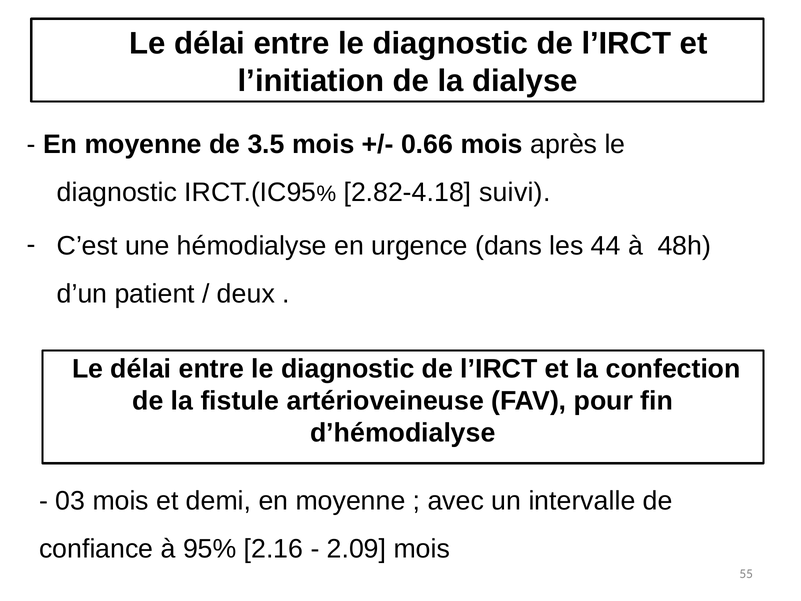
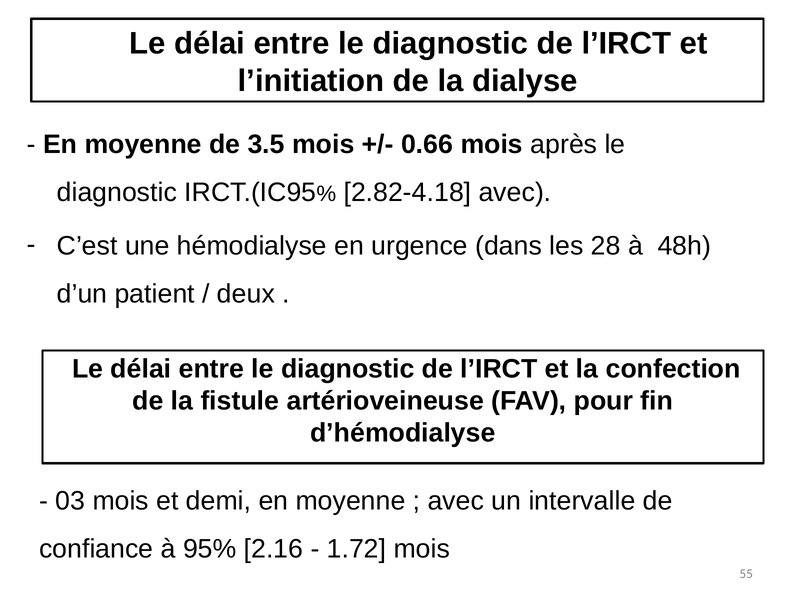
2.82-4.18 suivi: suivi -> avec
44: 44 -> 28
2.09: 2.09 -> 1.72
